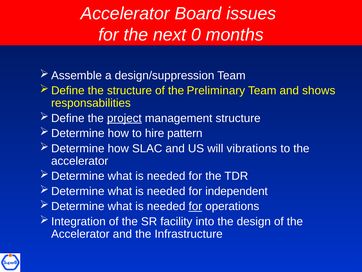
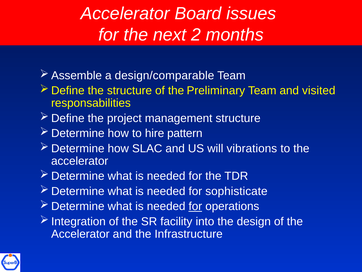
0: 0 -> 2
design/suppression: design/suppression -> design/comparable
shows: shows -> visited
project underline: present -> none
independent: independent -> sophisticate
